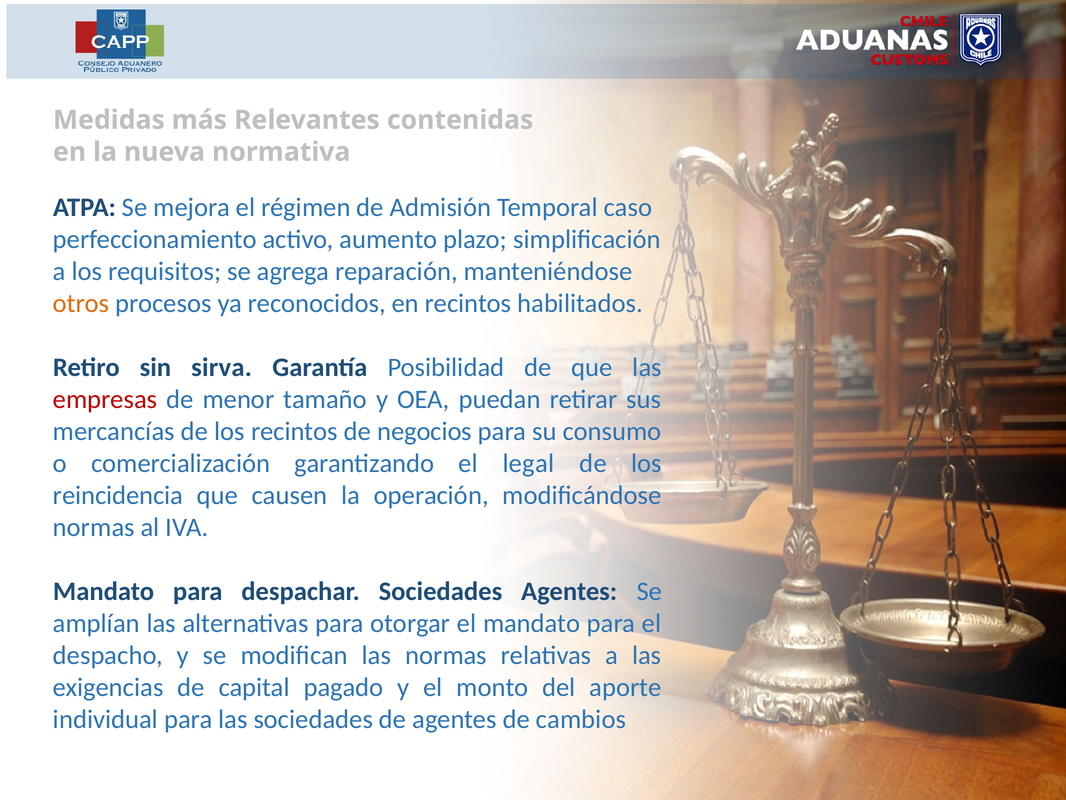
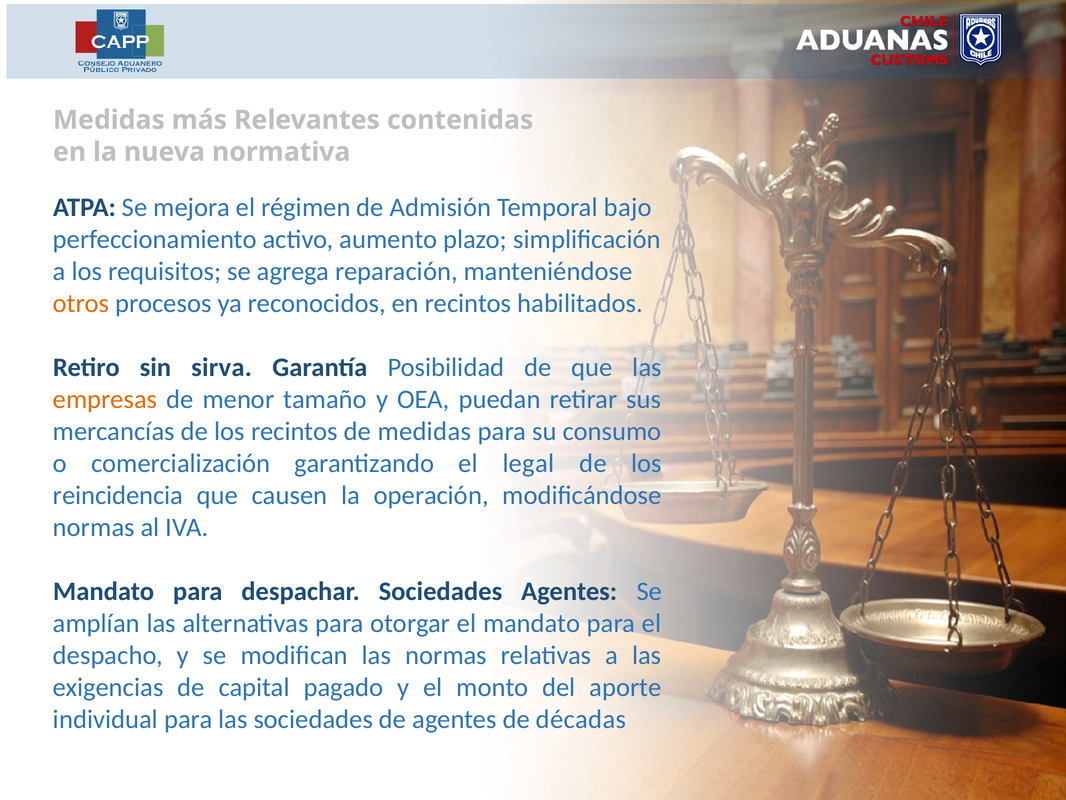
caso: caso -> bajo
empresas colour: red -> orange
de negocios: negocios -> medidas
cambios: cambios -> décadas
